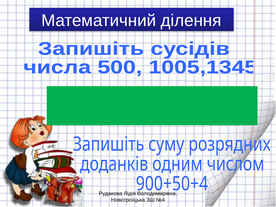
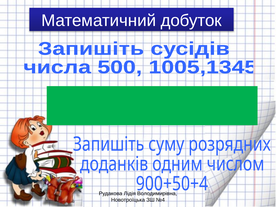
ділення: ділення -> добуток
